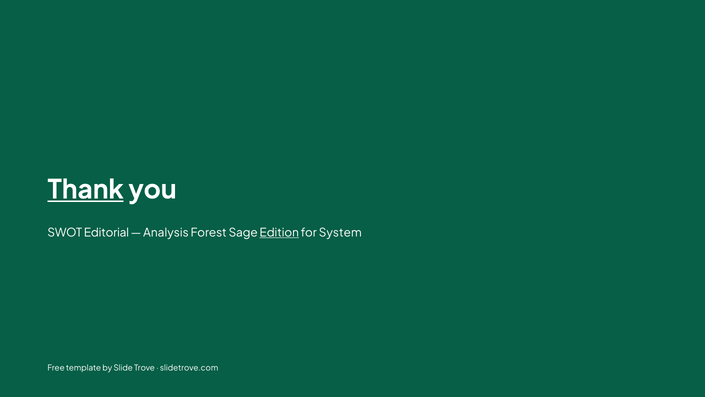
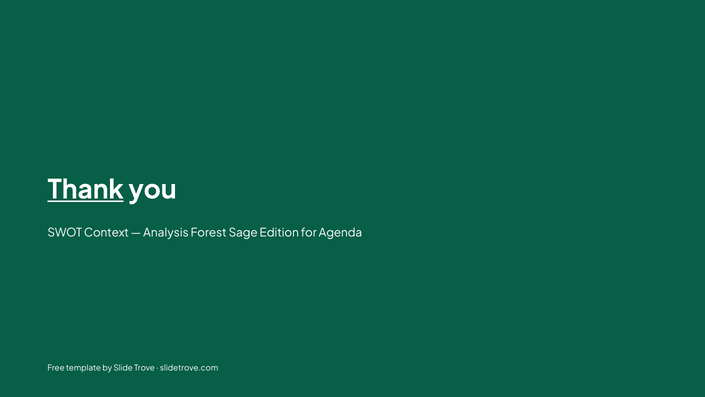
Editorial: Editorial -> Context
Edition underline: present -> none
System: System -> Agenda
